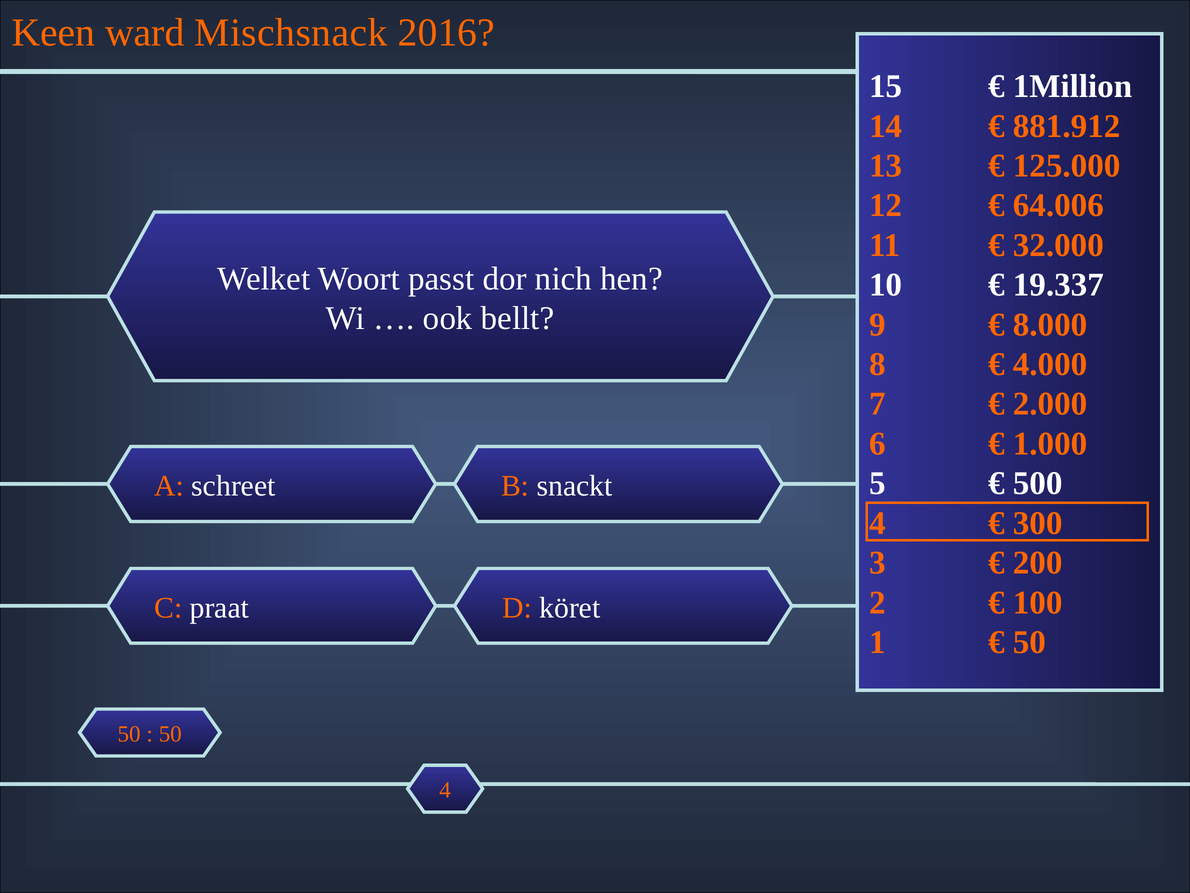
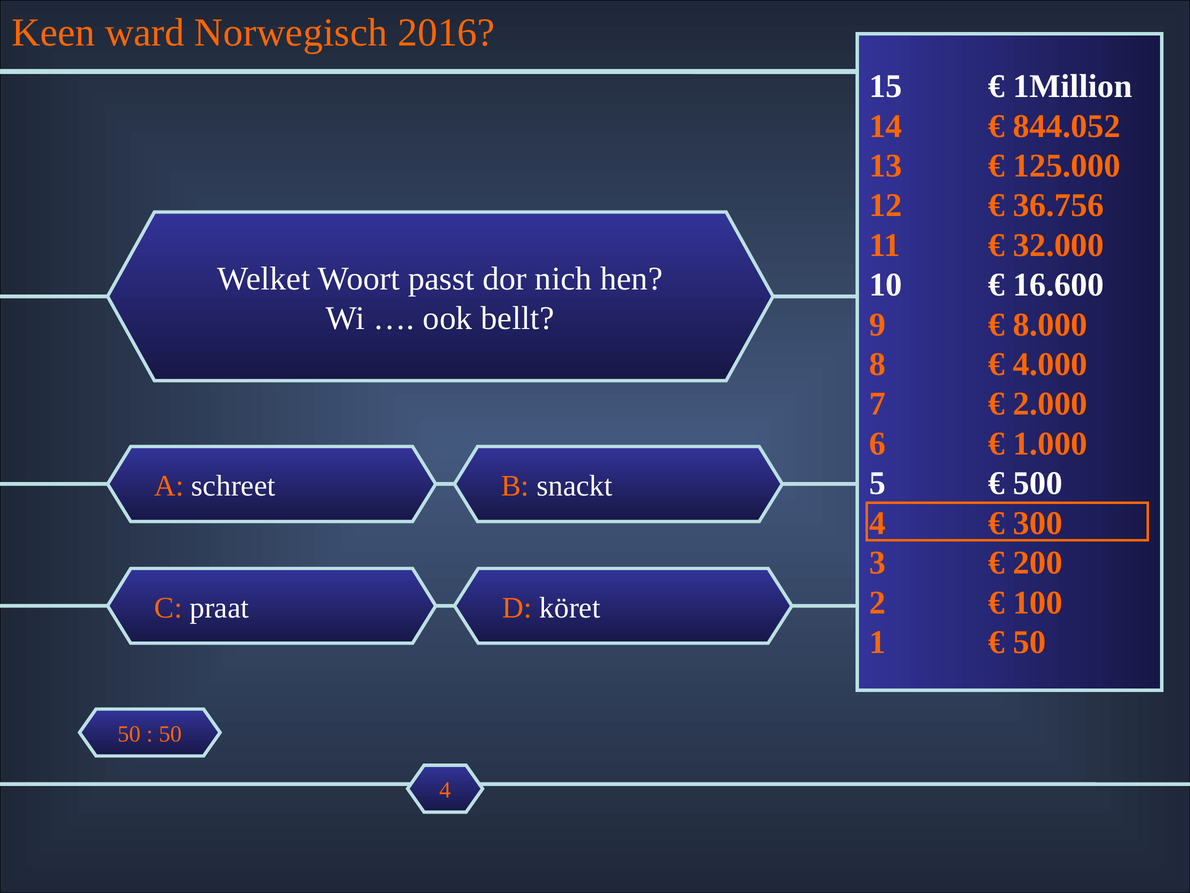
Mischsnack: Mischsnack -> Norwegisch
881.912: 881.912 -> 844.052
64.006: 64.006 -> 36.756
19.337: 19.337 -> 16.600
